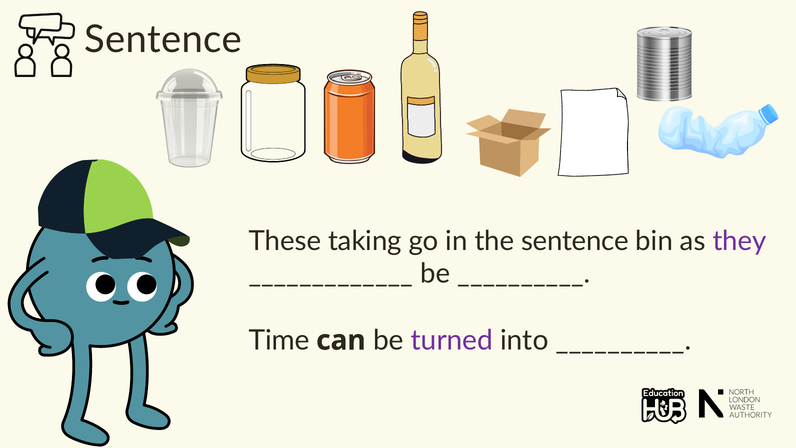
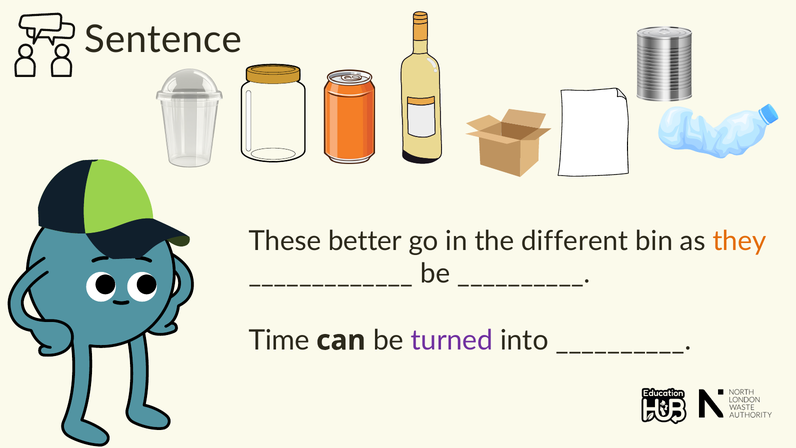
taking: taking -> better
the sentence: sentence -> different
they colour: purple -> orange
